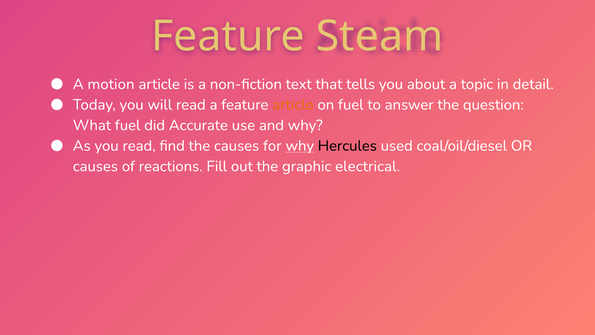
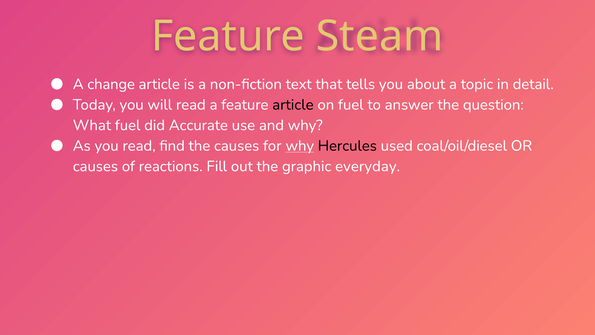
motion: motion -> change
article at (293, 105) colour: orange -> black
electrical: electrical -> everyday
